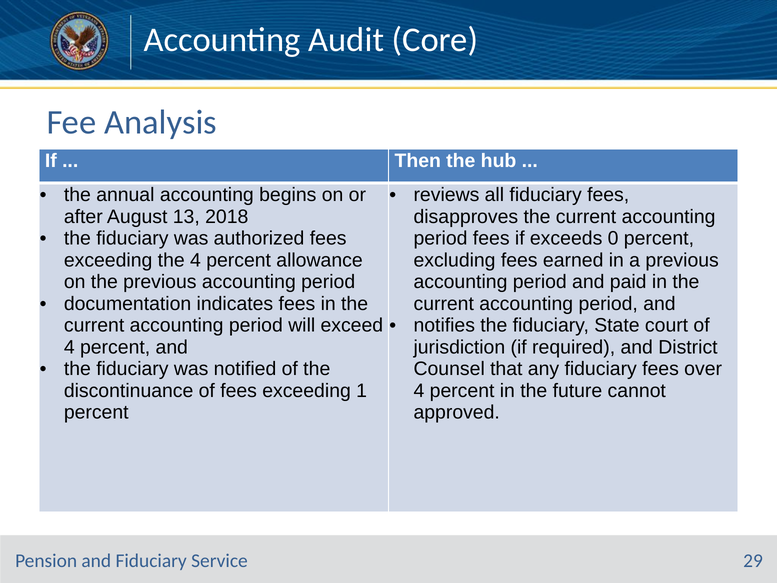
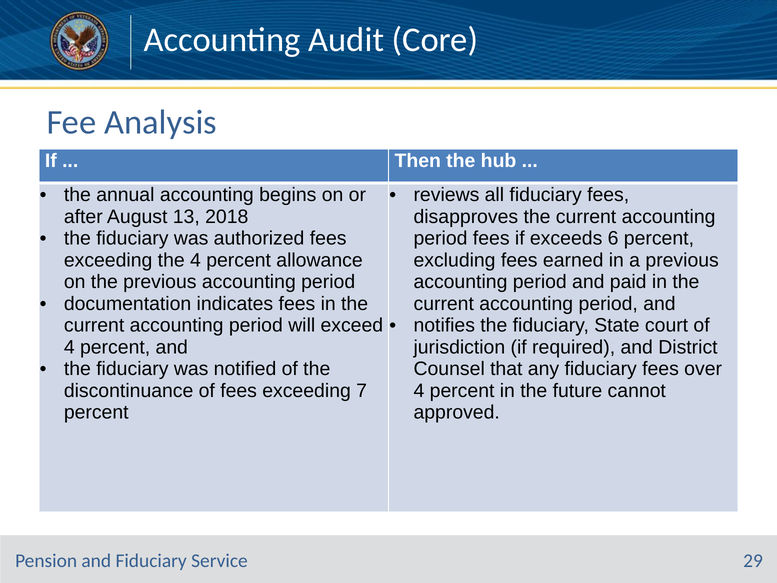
0: 0 -> 6
1: 1 -> 7
